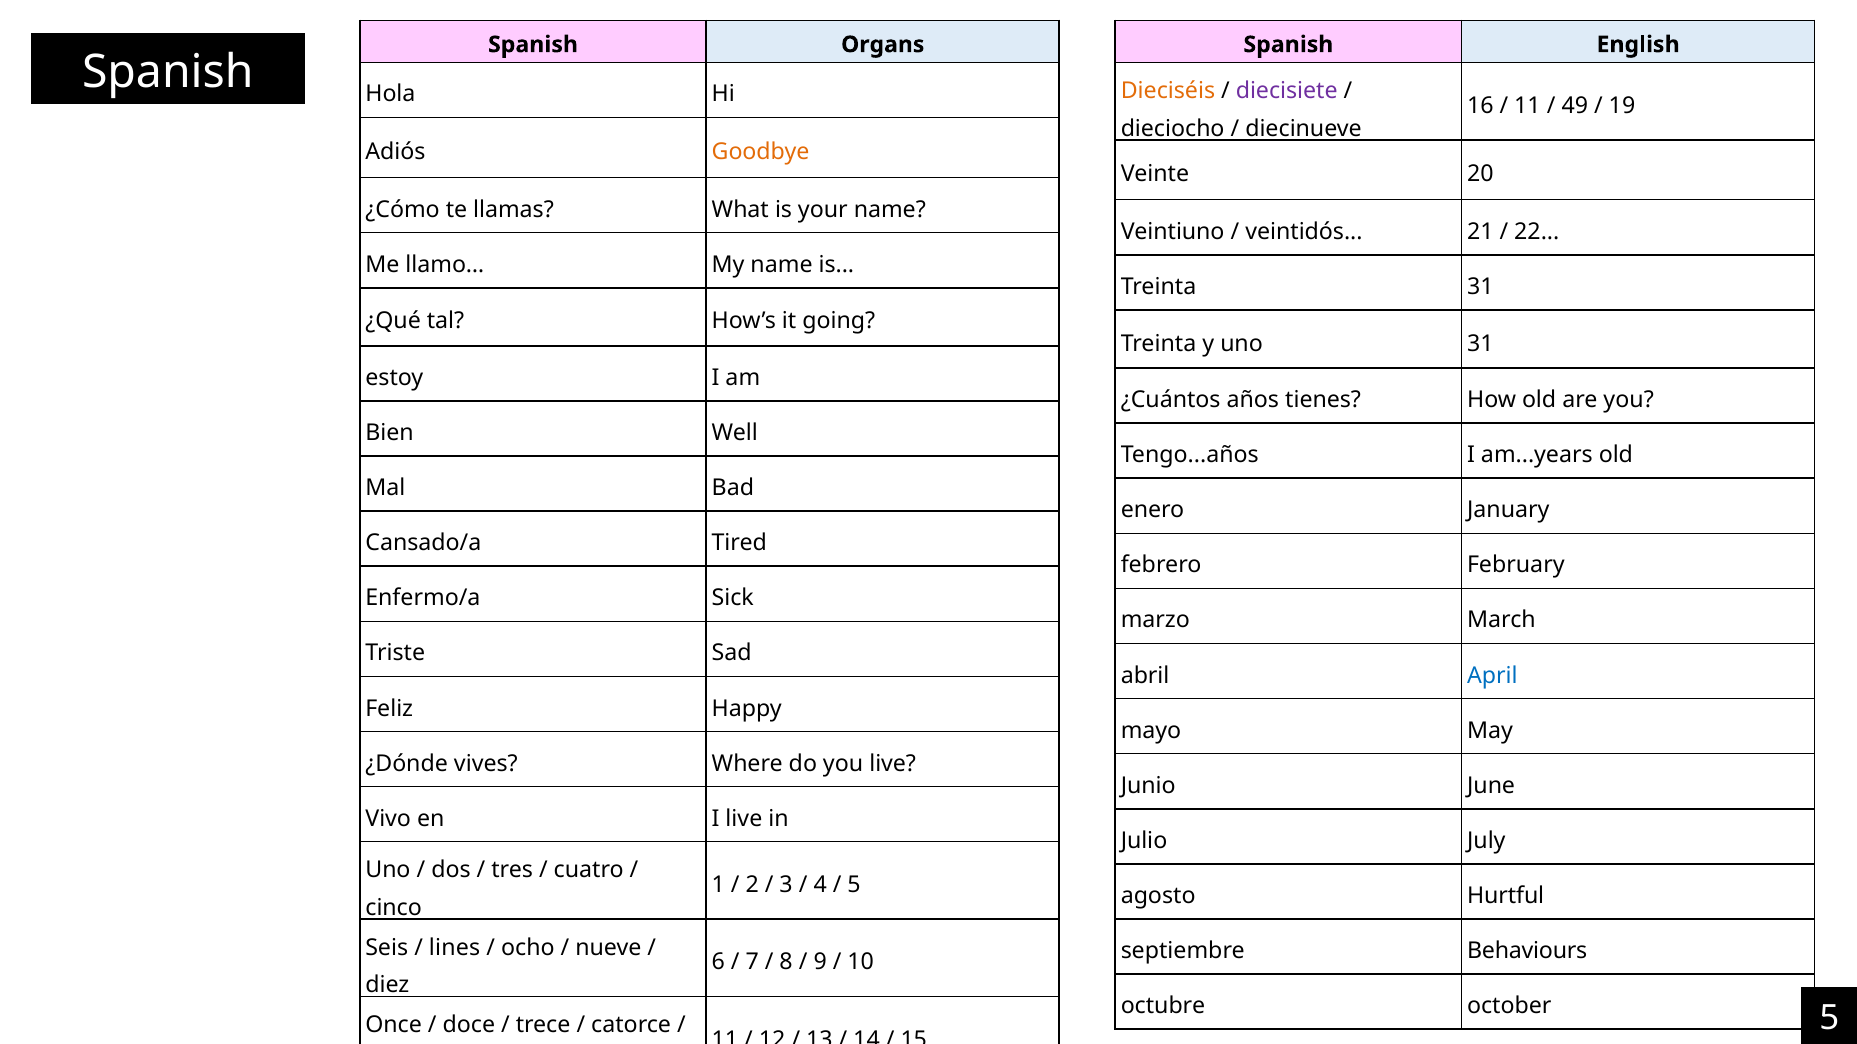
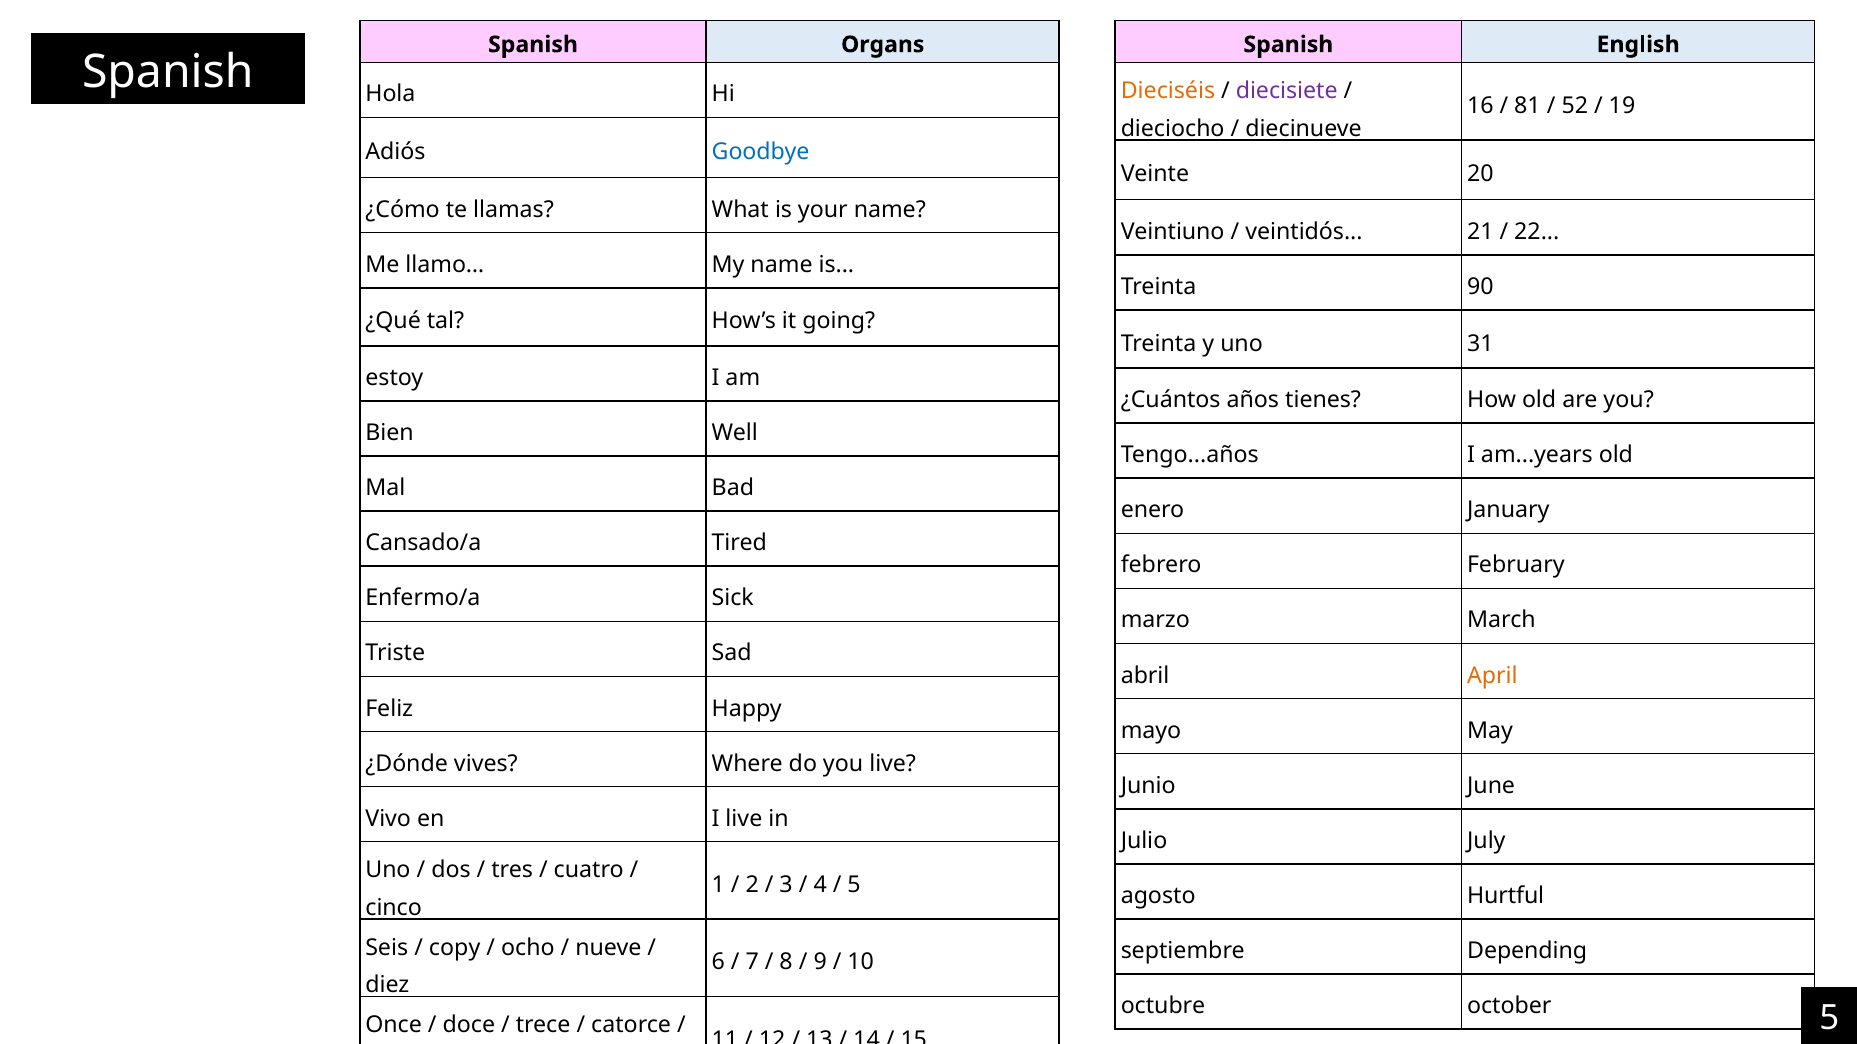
11 at (1527, 105): 11 -> 81
49: 49 -> 52
Goodbye colour: orange -> blue
Treinta 31: 31 -> 90
April colour: blue -> orange
lines: lines -> copy
Behaviours: Behaviours -> Depending
